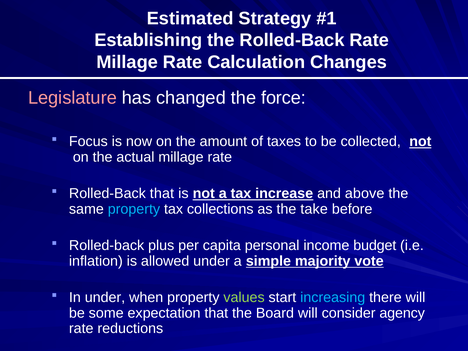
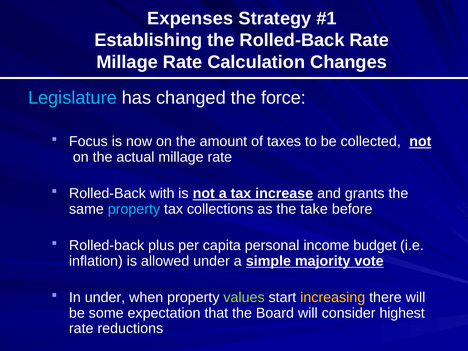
Estimated: Estimated -> Expenses
Legislature colour: pink -> light blue
Rolled-Back that: that -> with
above: above -> grants
increasing colour: light blue -> yellow
agency: agency -> highest
